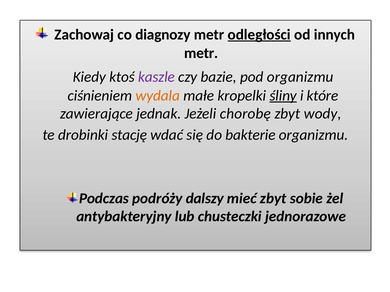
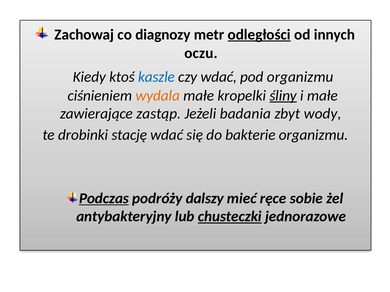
metr at (201, 53): metr -> oczu
kaszle colour: purple -> blue
czy bazie: bazie -> wdać
i które: które -> małe
jednak: jednak -> zastąp
chorobę: chorobę -> badania
Podczas underline: none -> present
mieć zbyt: zbyt -> ręce
chusteczki underline: none -> present
